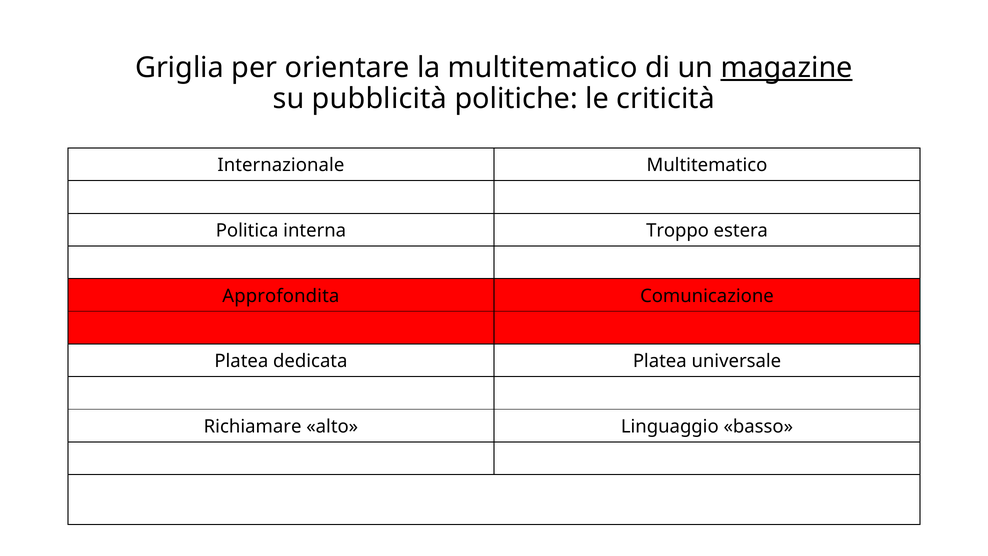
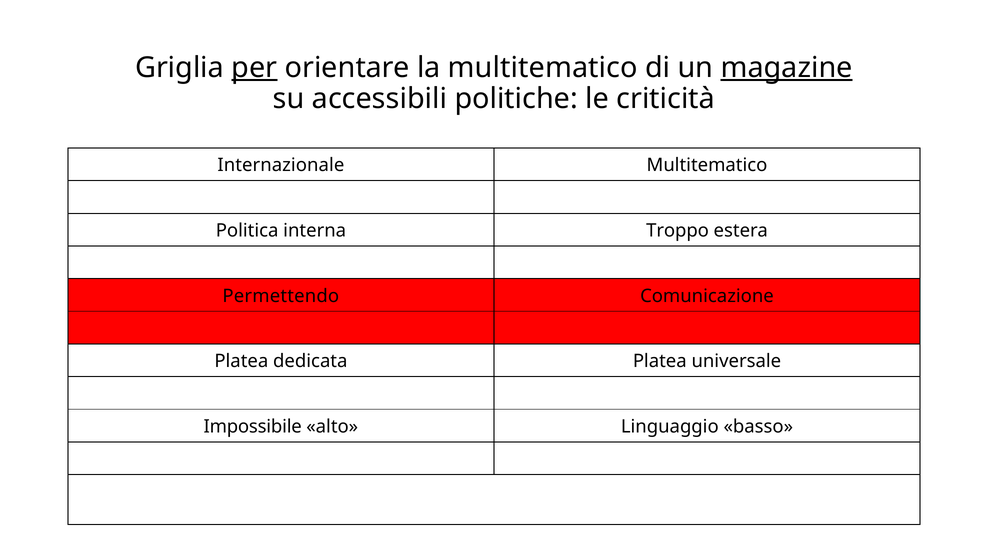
per underline: none -> present
pubblicità: pubblicità -> accessibili
Approfondita: Approfondita -> Permettendo
Richiamare: Richiamare -> Impossibile
